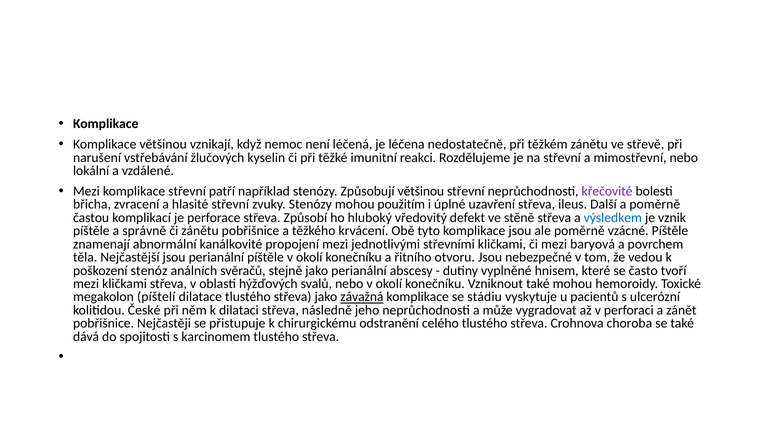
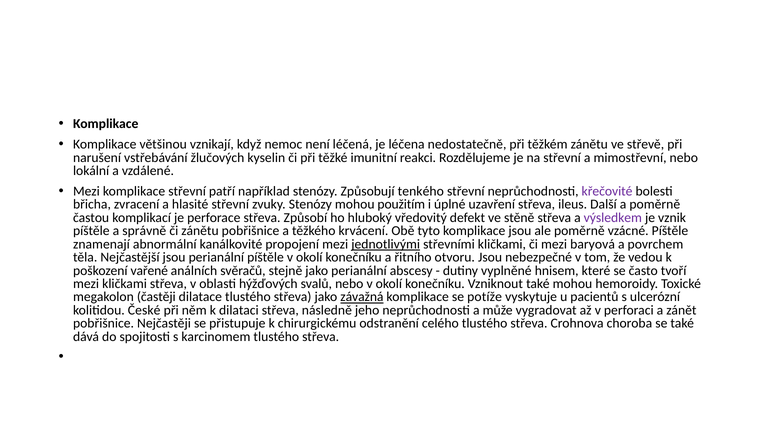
Způsobují většinou: většinou -> tenkého
výsledkem colour: blue -> purple
jednotlivými underline: none -> present
stenóz: stenóz -> vařené
píštelí: píštelí -> častěji
stádiu: stádiu -> potíže
